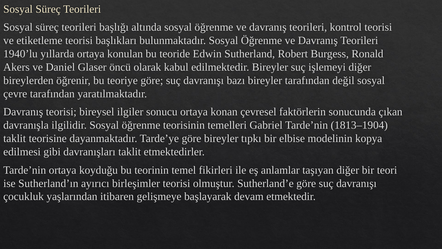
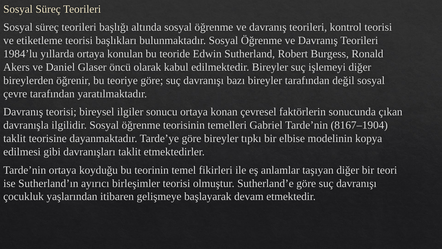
1940’lu: 1940’lu -> 1984’lu
1813–1904: 1813–1904 -> 8167–1904
